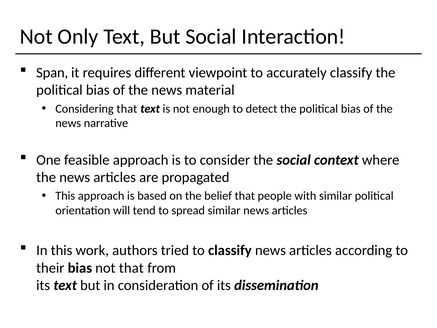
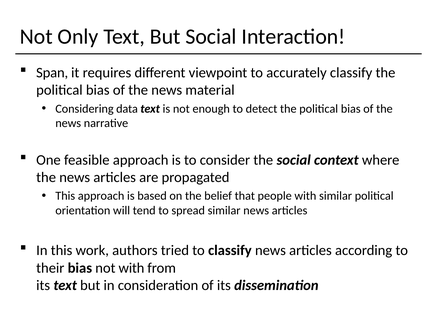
Considering that: that -> data
not that: that -> with
